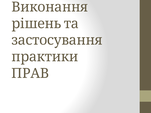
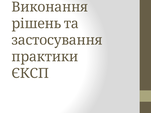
ПРАВ: ПРАВ -> ЄКСП
